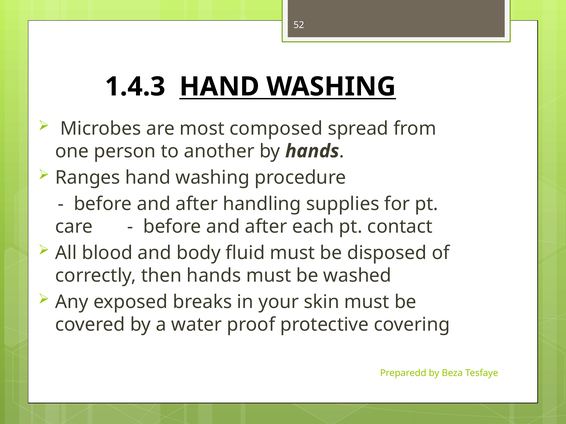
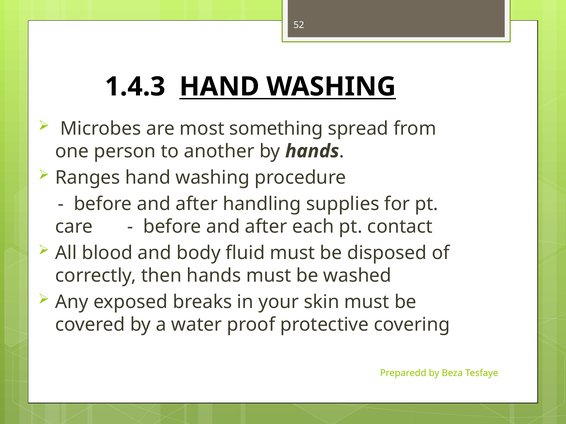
composed: composed -> something
